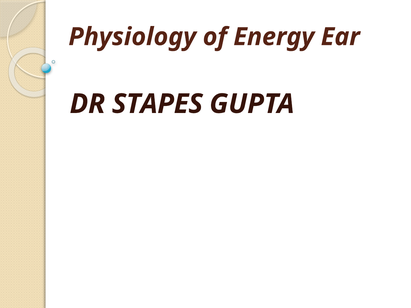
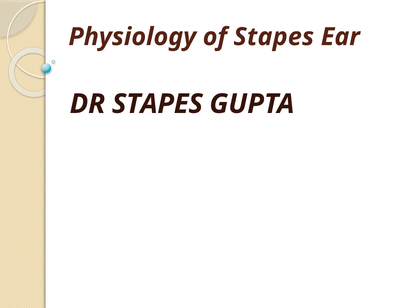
of Energy: Energy -> Stapes
